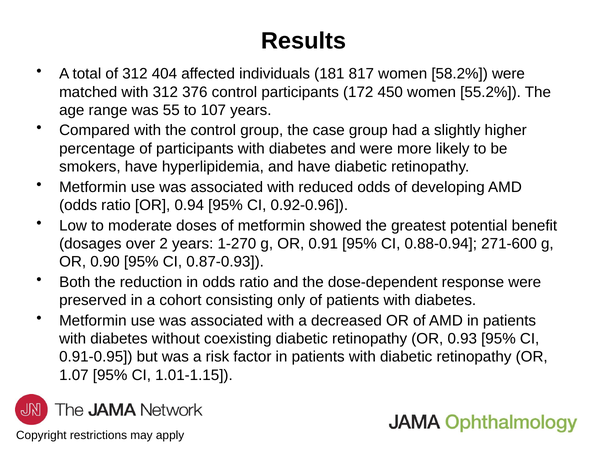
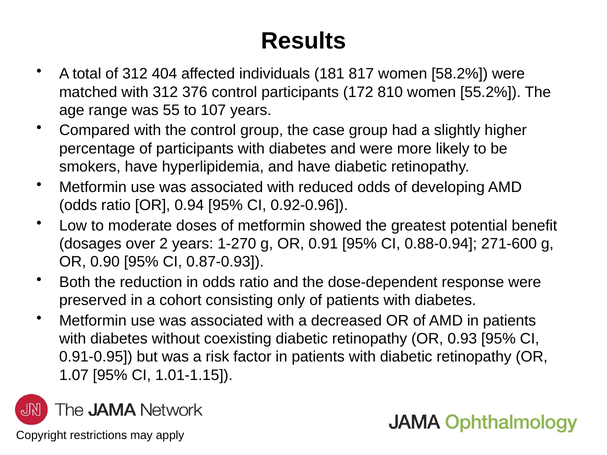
450: 450 -> 810
